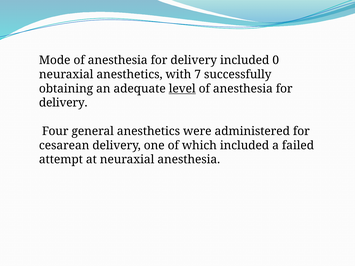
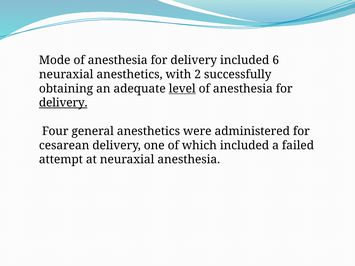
0: 0 -> 6
7: 7 -> 2
delivery at (63, 103) underline: none -> present
